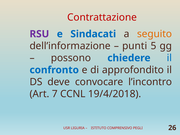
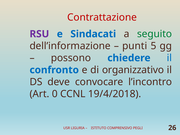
seguito colour: orange -> green
approfondito: approfondito -> organizzativo
7: 7 -> 0
